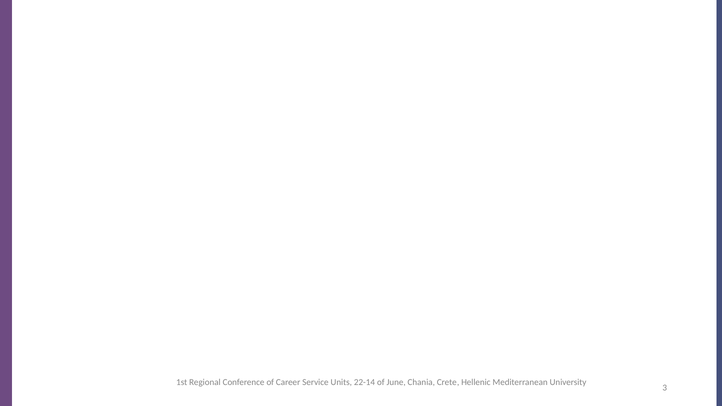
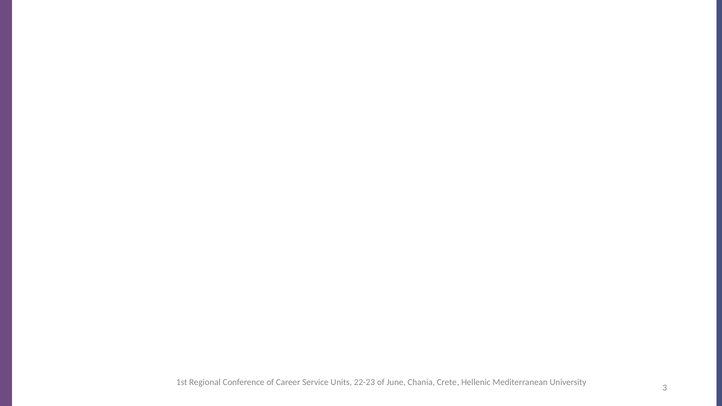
22-14: 22-14 -> 22-23
